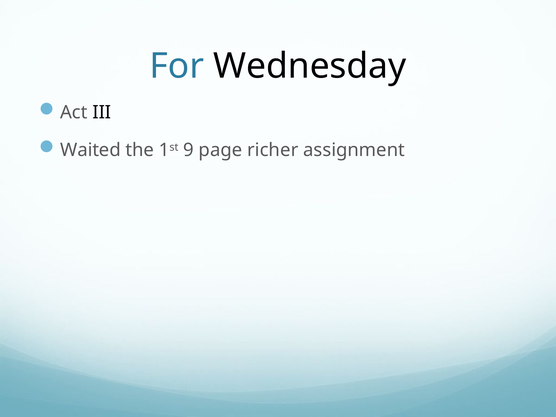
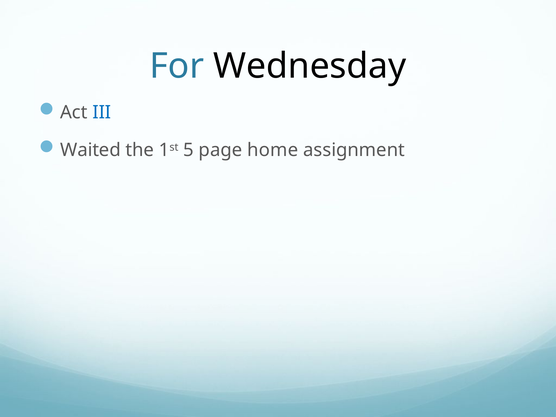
III colour: black -> blue
9: 9 -> 5
richer: richer -> home
